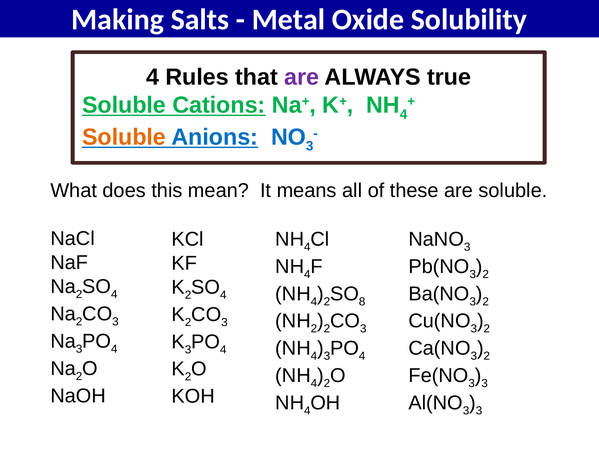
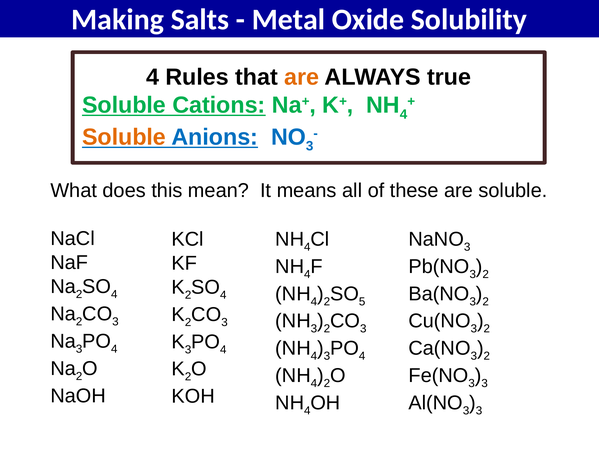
are at (302, 77) colour: purple -> orange
8: 8 -> 5
2 at (314, 328): 2 -> 3
